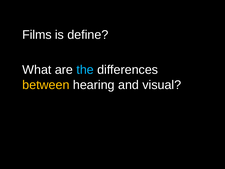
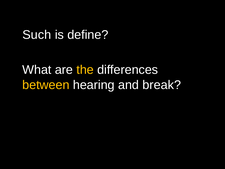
Films: Films -> Such
the colour: light blue -> yellow
visual: visual -> break
